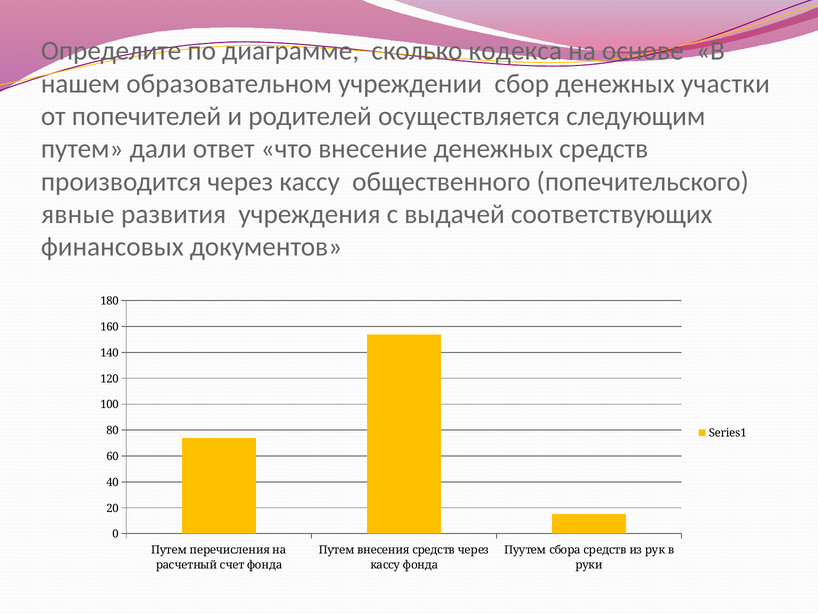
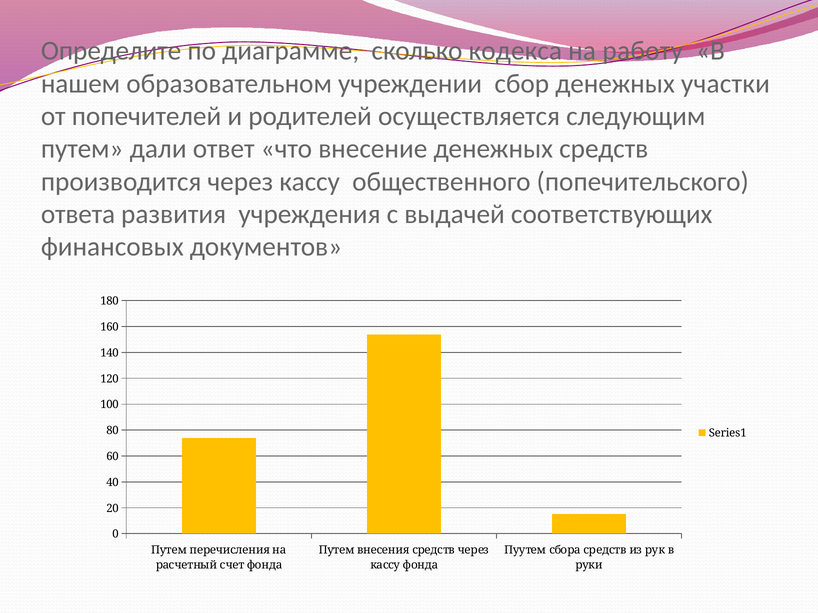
основе: основе -> работу
явные: явные -> ответа
